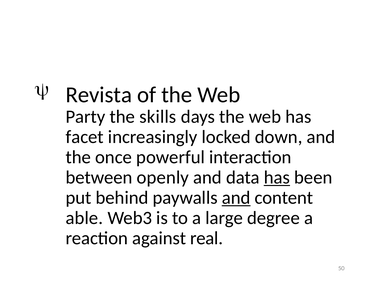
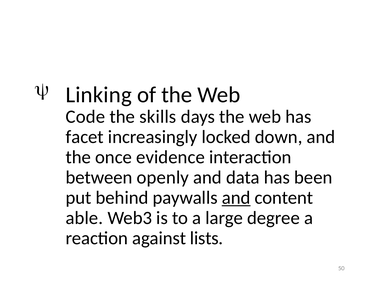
Revista: Revista -> Linking
Party: Party -> Code
powerful: powerful -> evidence
has at (277, 177) underline: present -> none
real: real -> lists
